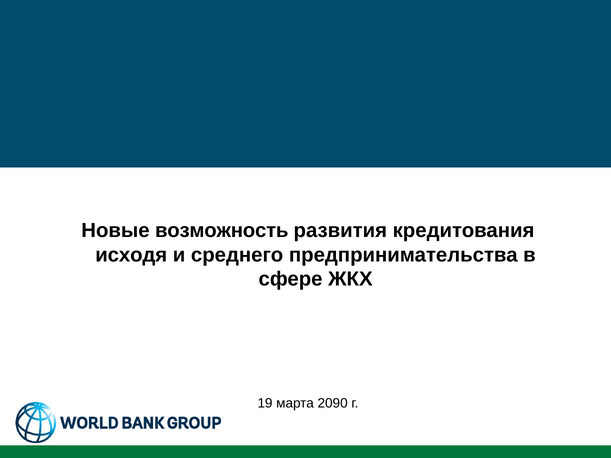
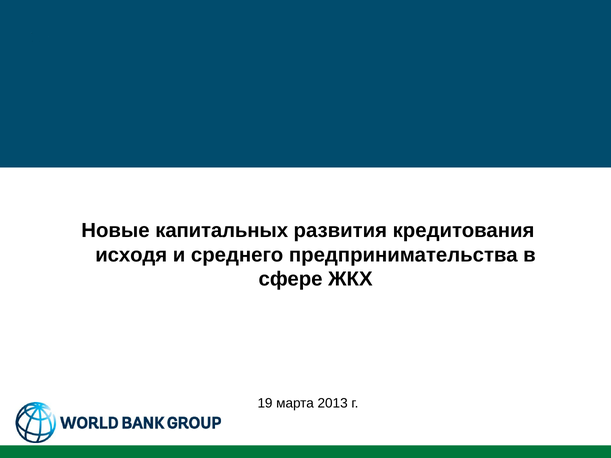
возможность: возможность -> капитальных
2090: 2090 -> 2013
